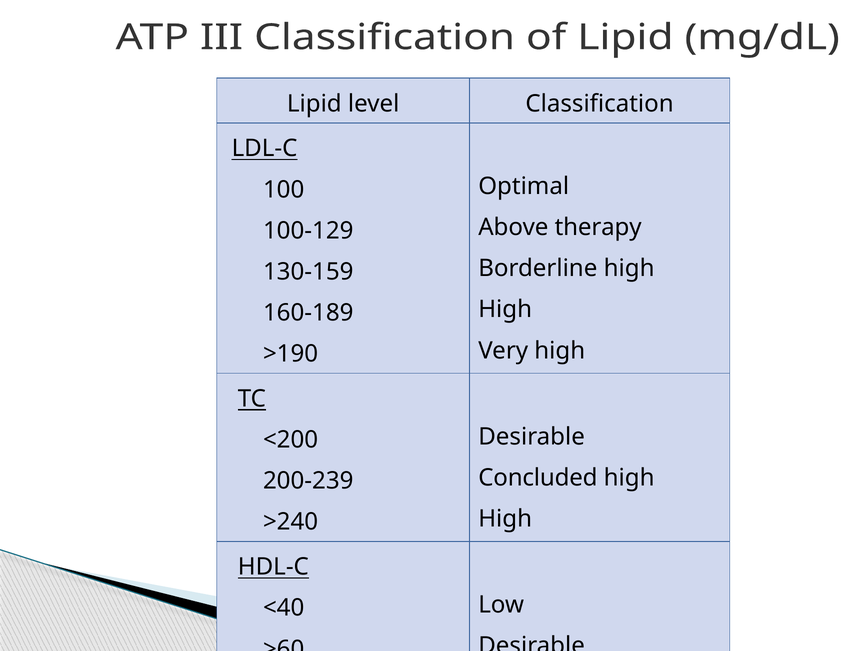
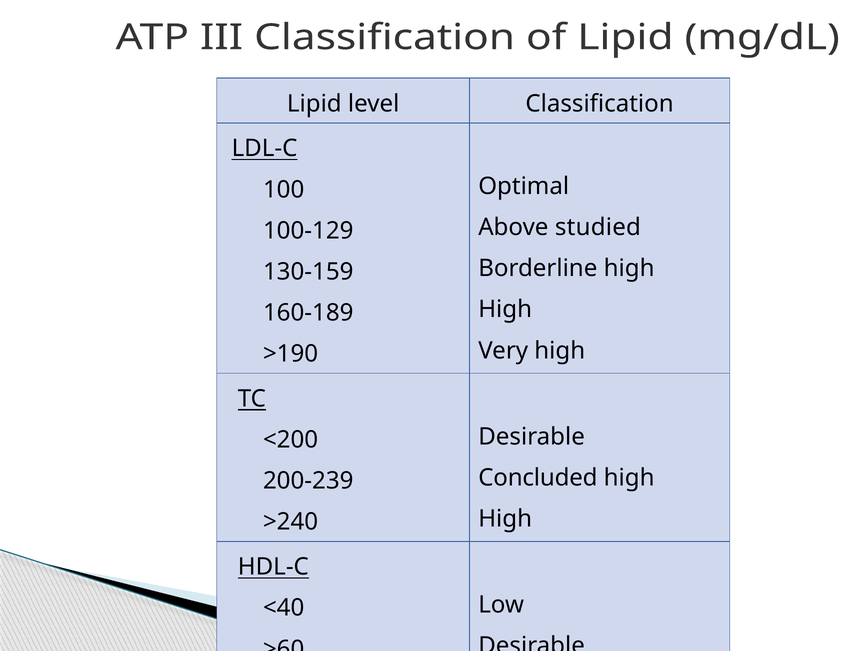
therapy: therapy -> studied
